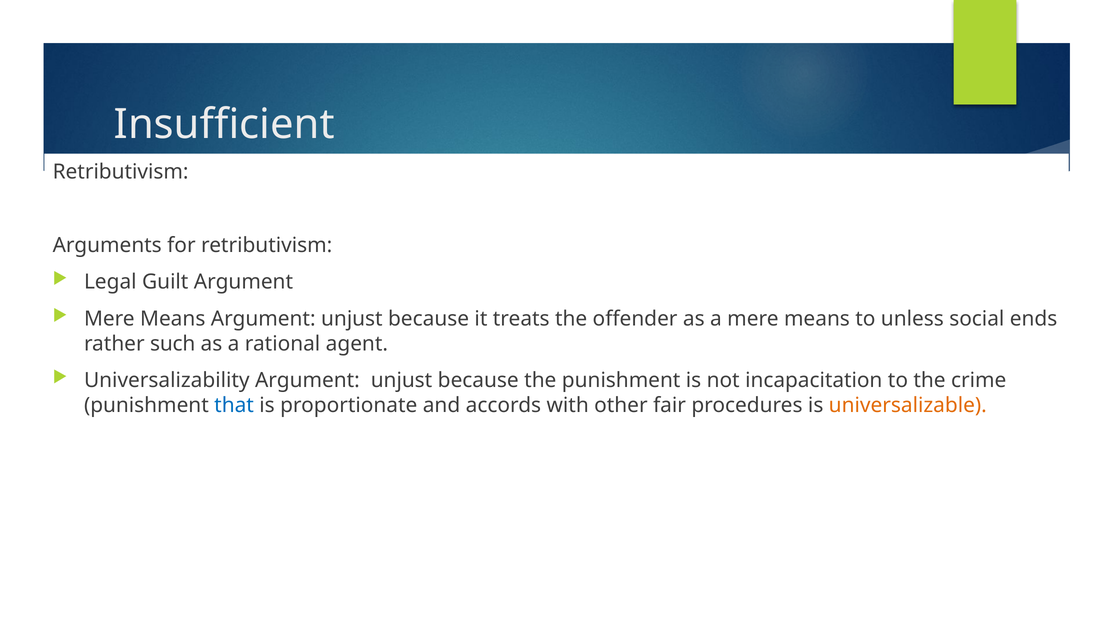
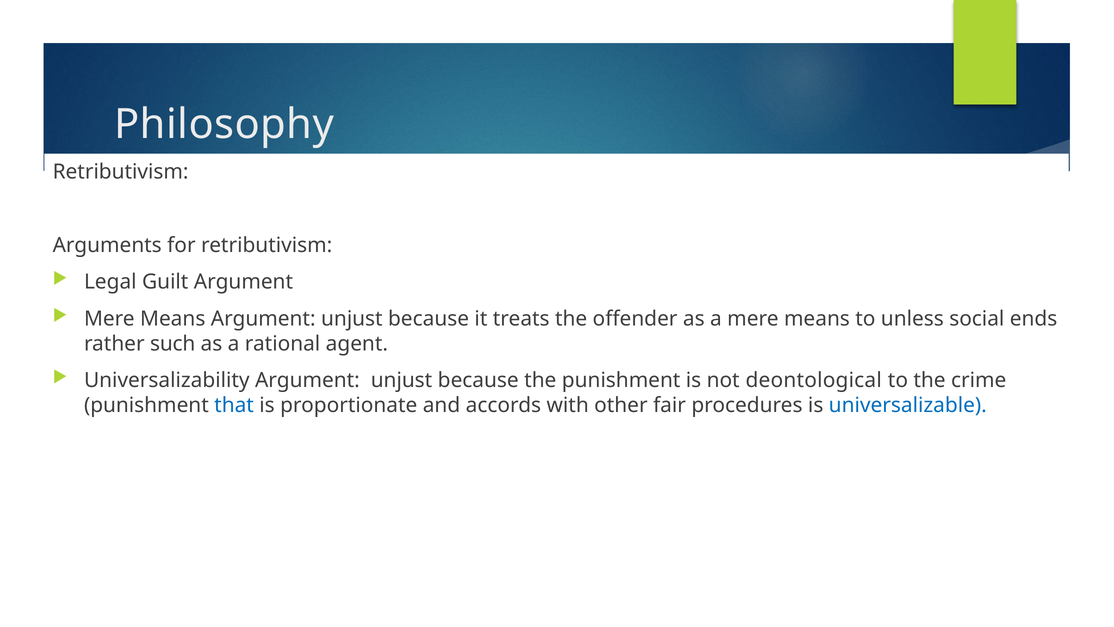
Insufficient: Insufficient -> Philosophy
incapacitation: incapacitation -> deontological
universalizable colour: orange -> blue
